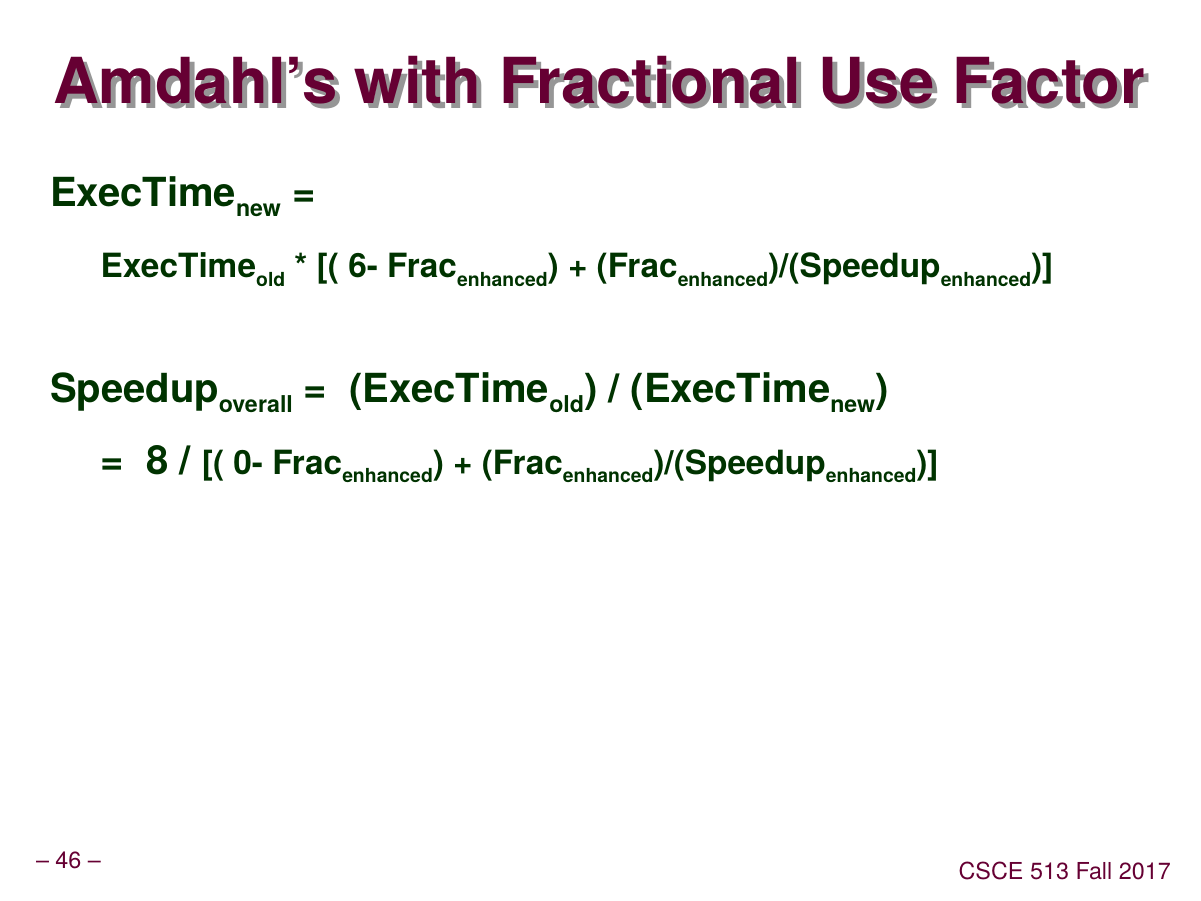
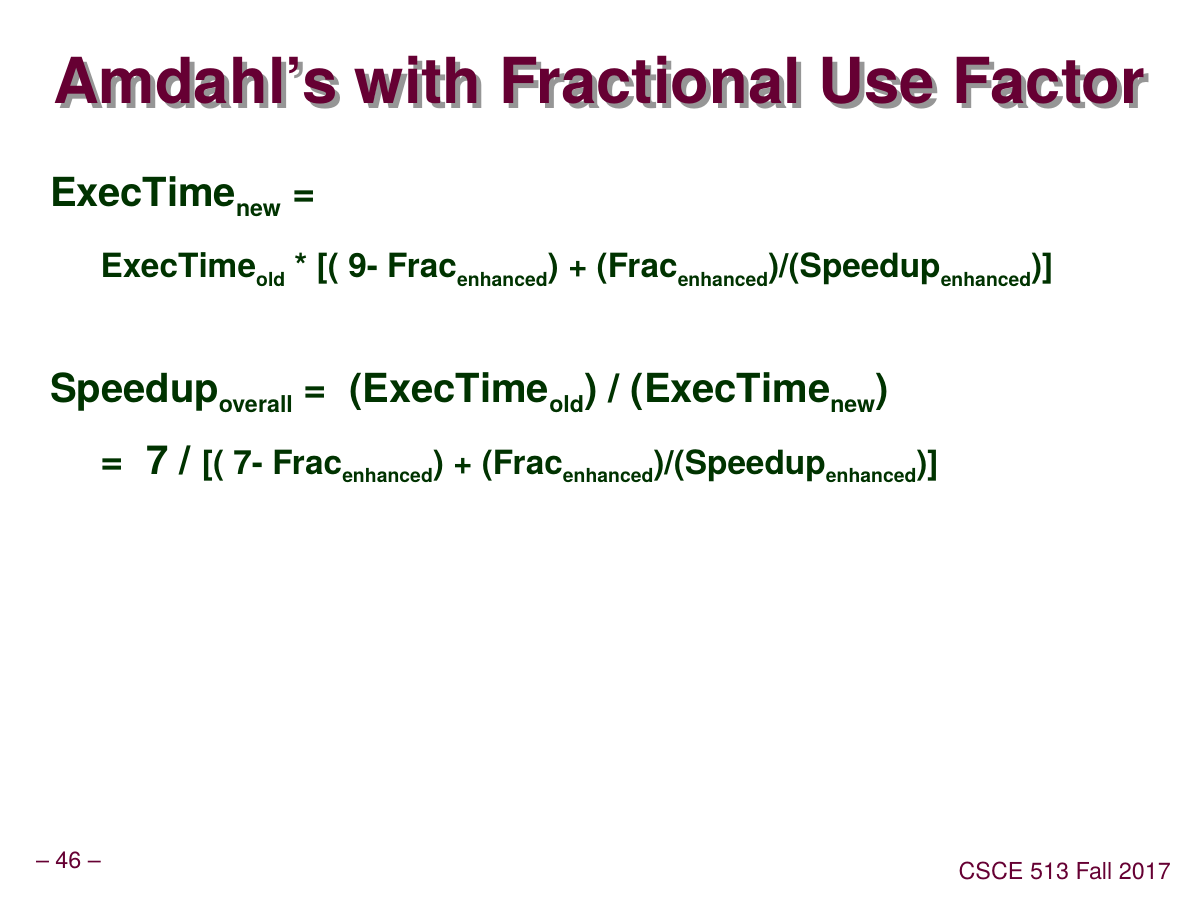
6-: 6- -> 9-
8: 8 -> 7
0-: 0- -> 7-
